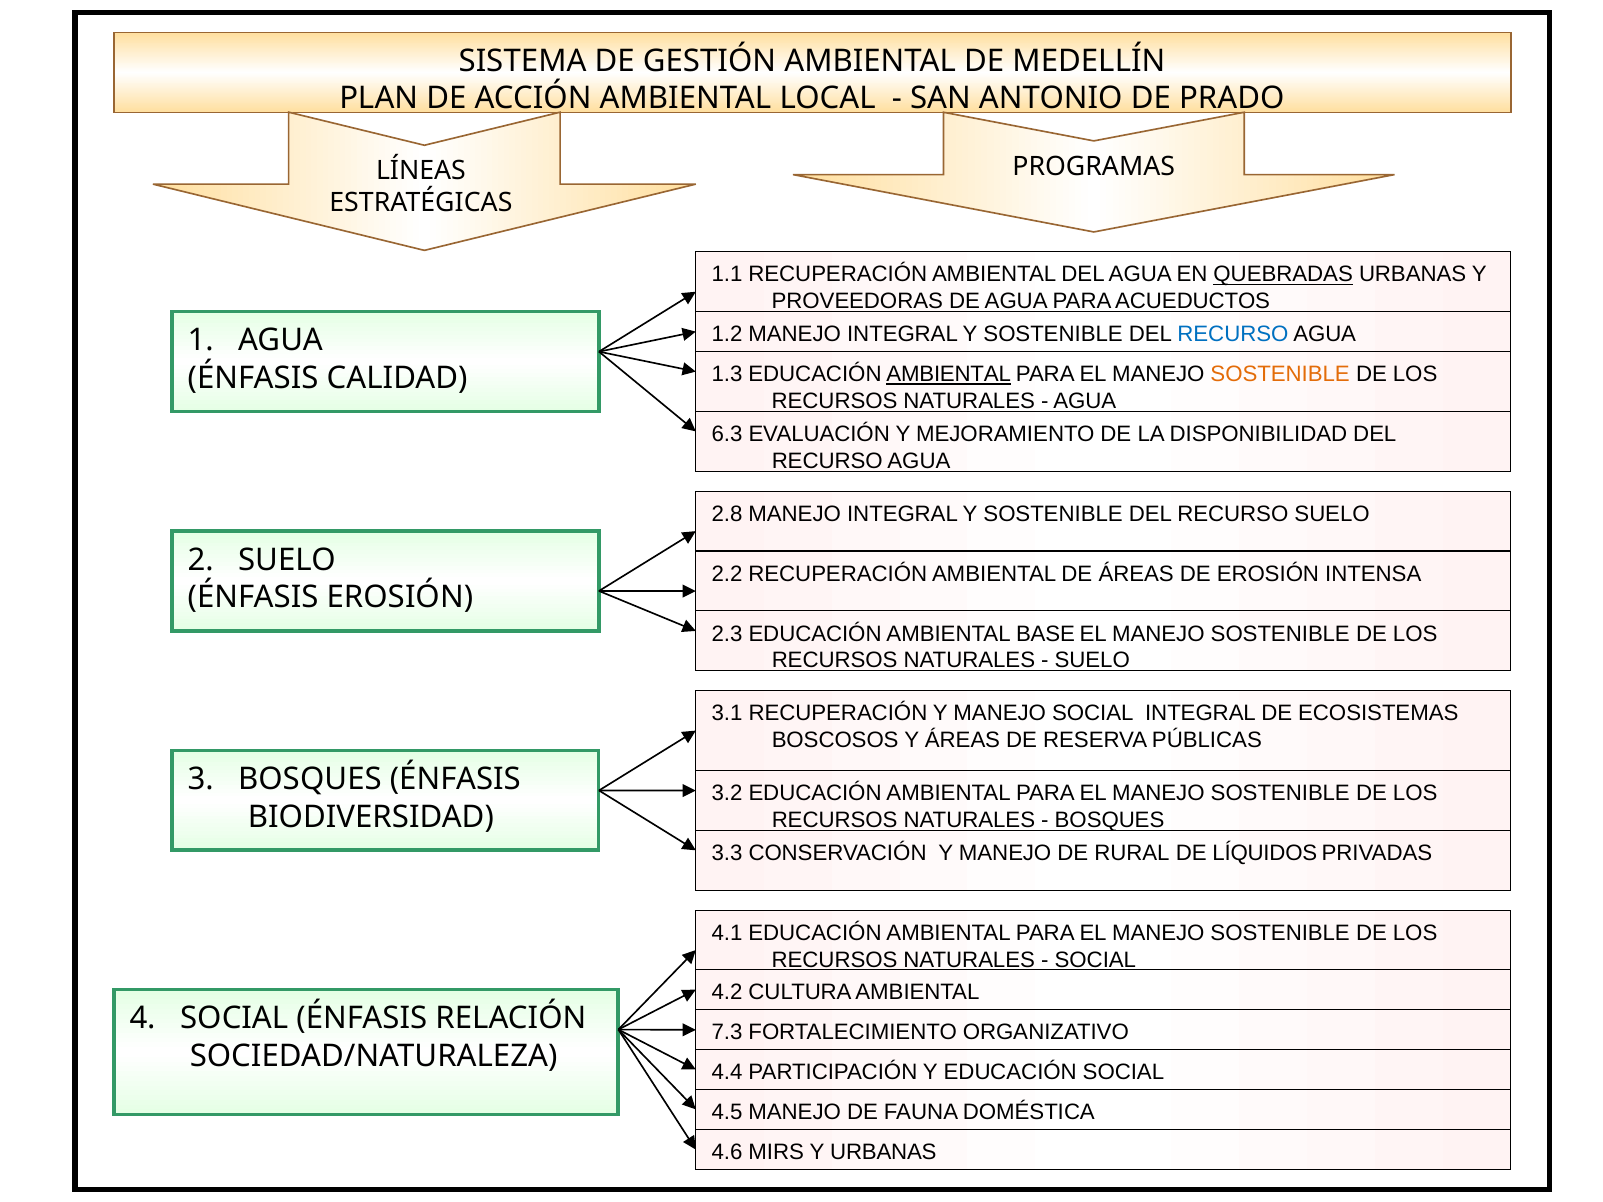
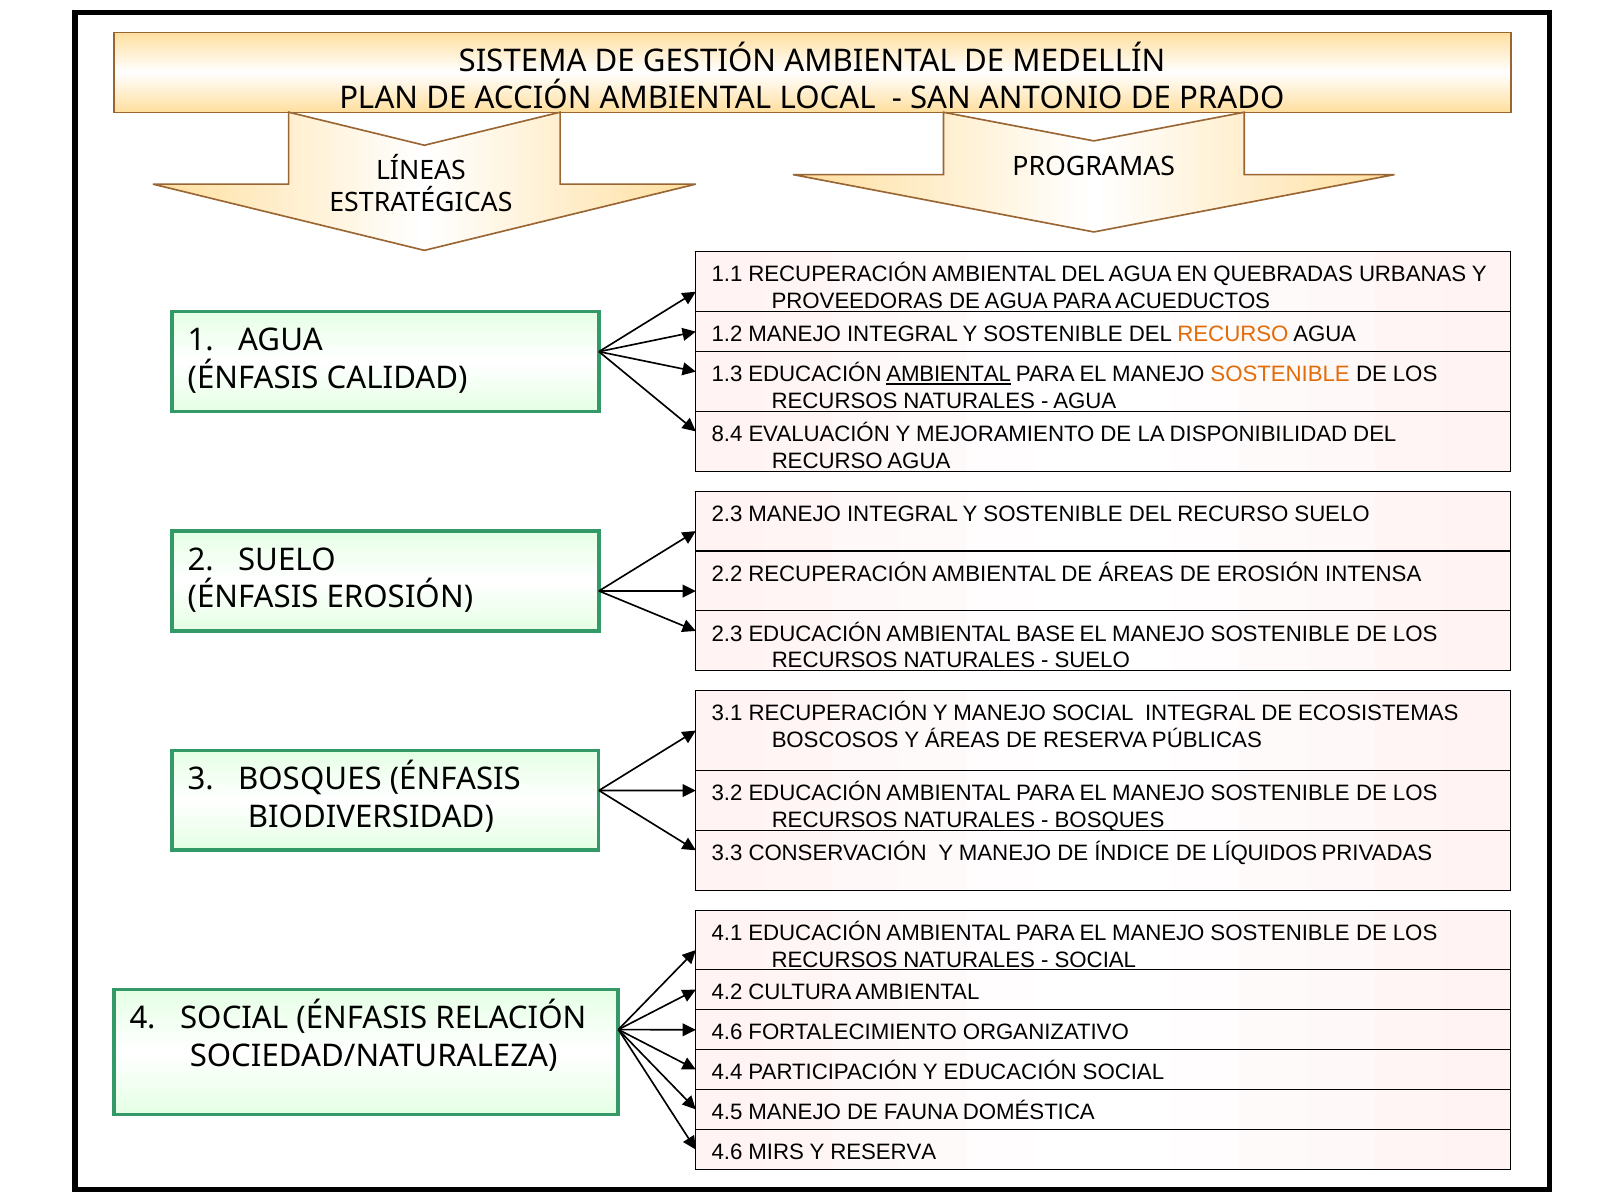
QUEBRADAS underline: present -> none
RECURSO at (1233, 335) colour: blue -> orange
6.3: 6.3 -> 8.4
2.8 at (727, 514): 2.8 -> 2.3
RURAL: RURAL -> ÍNDICE
7.3 at (727, 1033): 7.3 -> 4.6
Y URBANAS: URBANAS -> RESERVA
